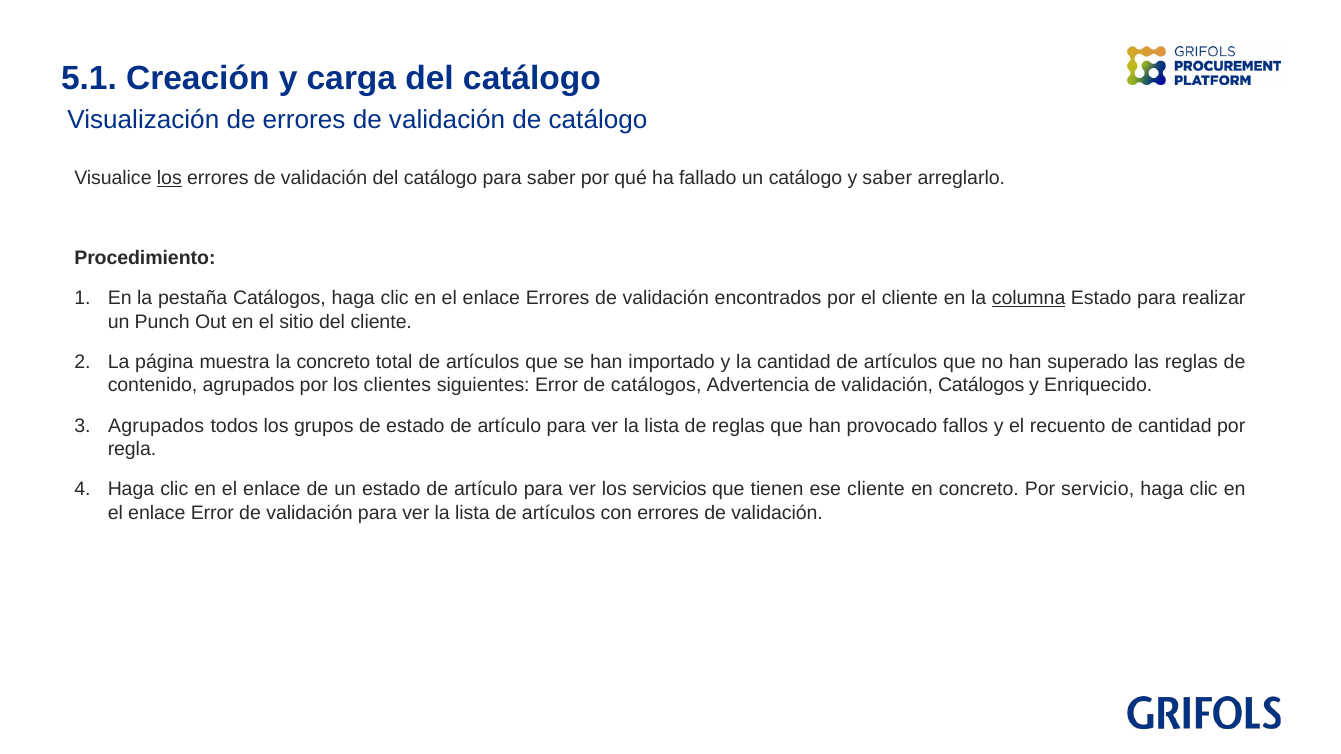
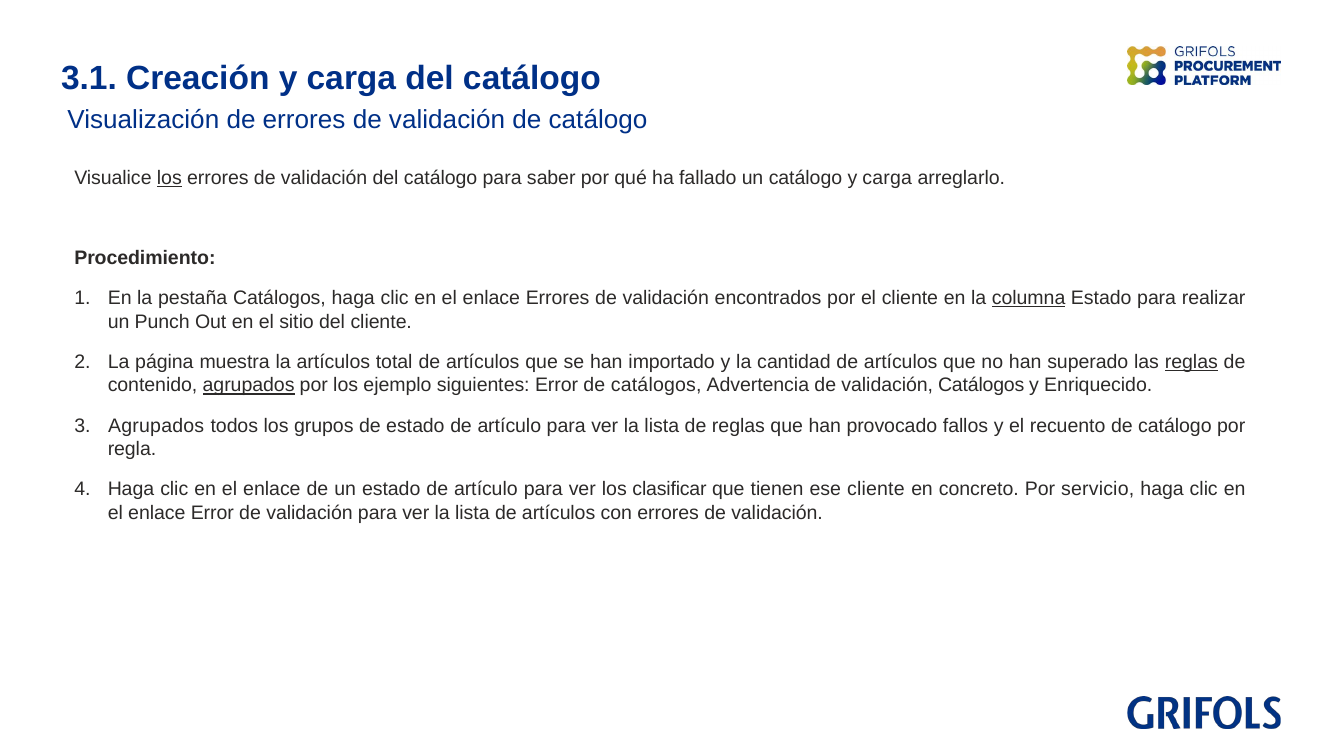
5.1: 5.1 -> 3.1
catálogo y saber: saber -> carga
la concreto: concreto -> artículos
reglas at (1191, 362) underline: none -> present
agrupados at (249, 386) underline: none -> present
clientes: clientes -> ejemplo
recuento de cantidad: cantidad -> catálogo
servicios: servicios -> clasificar
